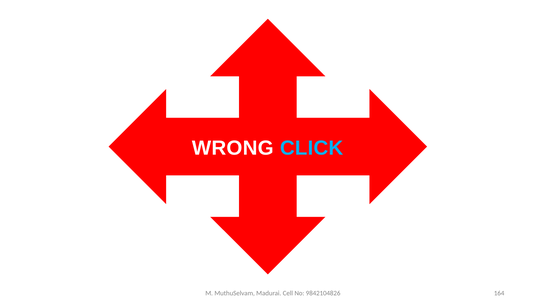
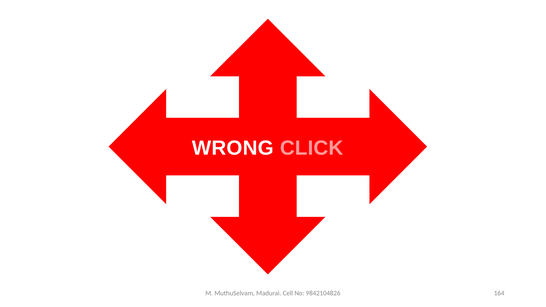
CLICK colour: light blue -> pink
